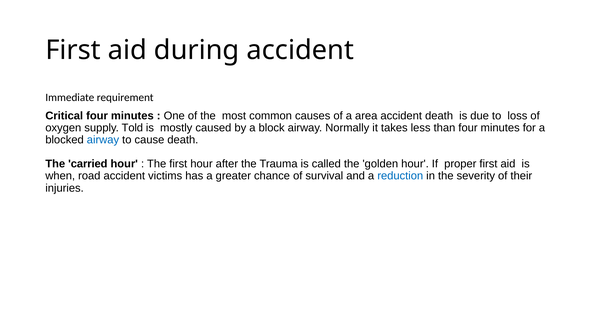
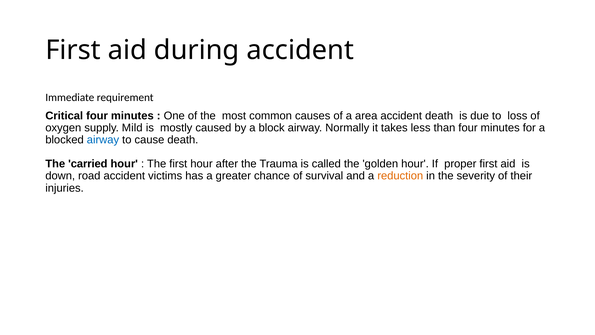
Told: Told -> Mild
when: when -> down
reduction colour: blue -> orange
